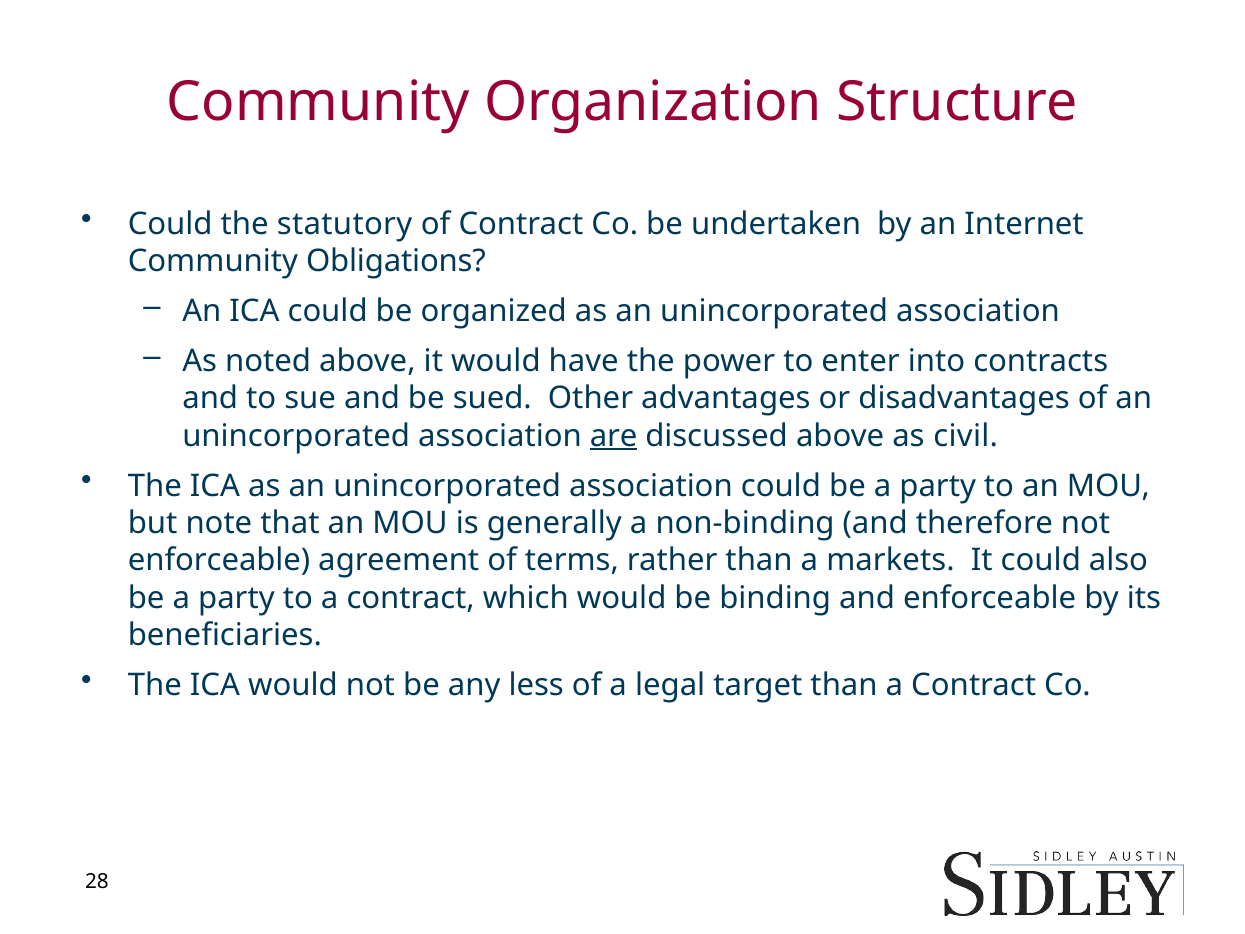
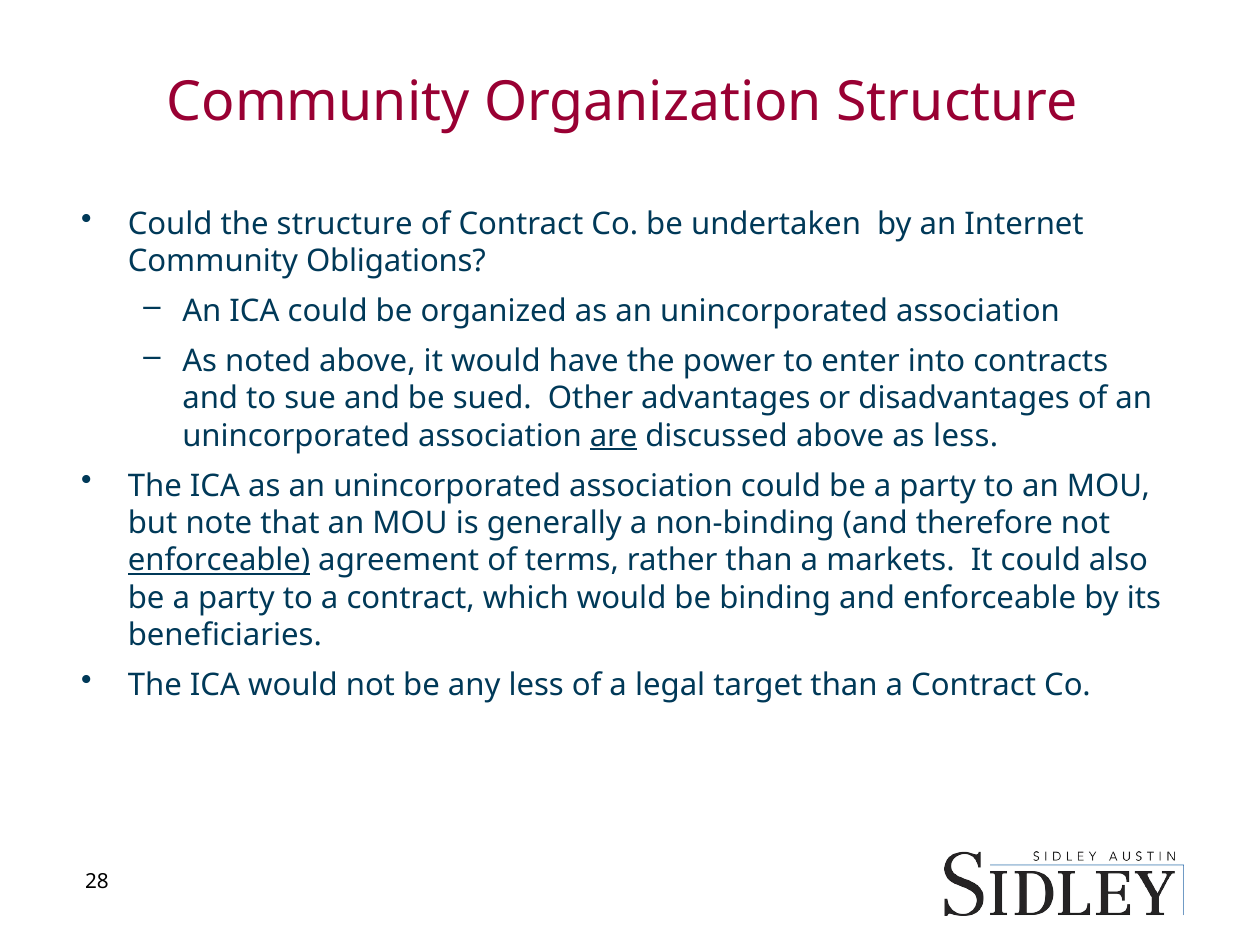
the statutory: statutory -> structure
as civil: civil -> less
enforceable at (219, 560) underline: none -> present
